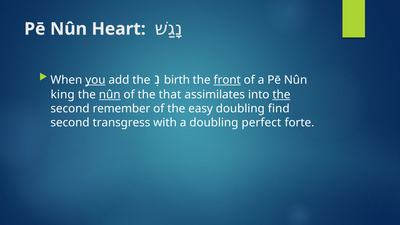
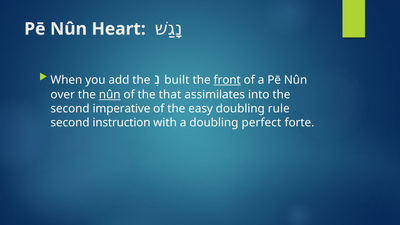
you underline: present -> none
birth: birth -> built
king: king -> over
the at (281, 95) underline: present -> none
remember: remember -> imperative
find: find -> rule
transgress: transgress -> instruction
